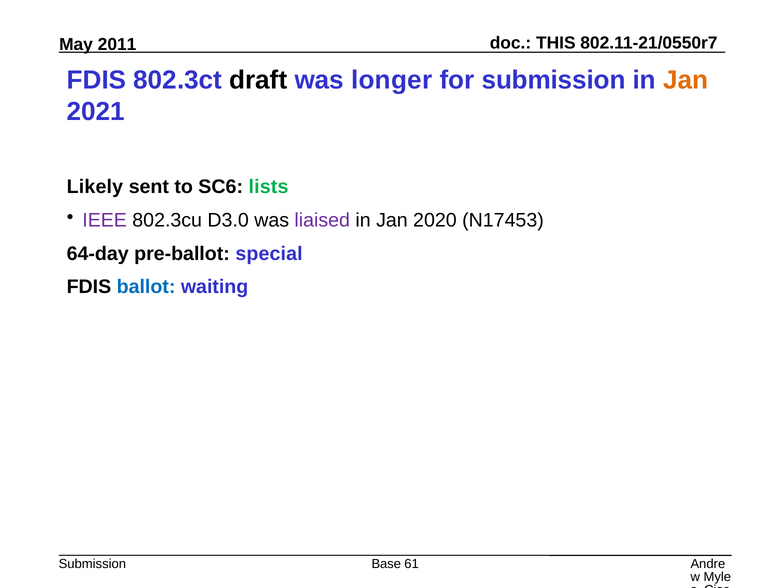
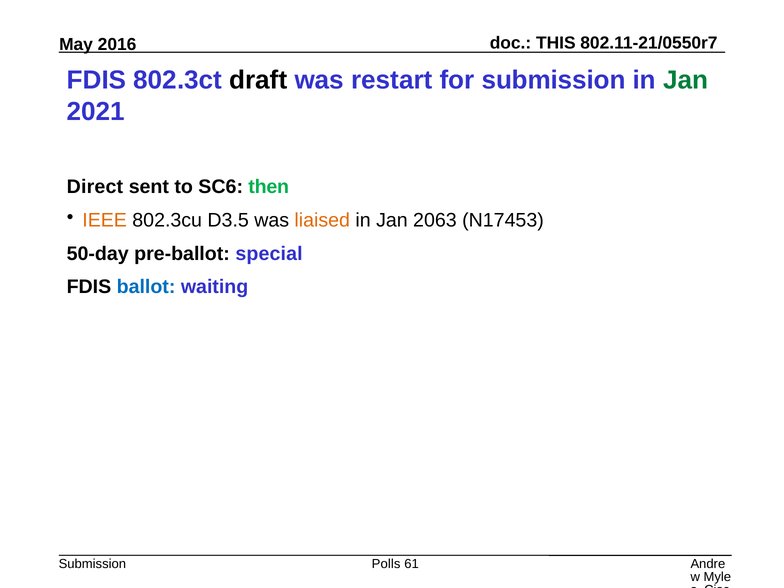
2011: 2011 -> 2016
longer: longer -> restart
Jan at (686, 80) colour: orange -> green
Likely: Likely -> Direct
lists: lists -> then
IEEE colour: purple -> orange
D3.0: D3.0 -> D3.5
liaised colour: purple -> orange
2020: 2020 -> 2063
64-day: 64-day -> 50-day
Base: Base -> Polls
